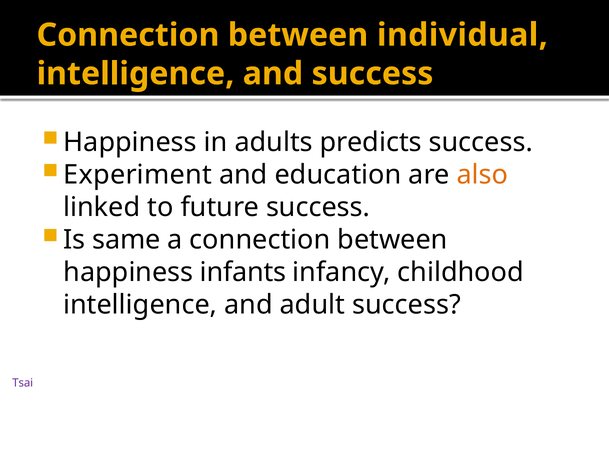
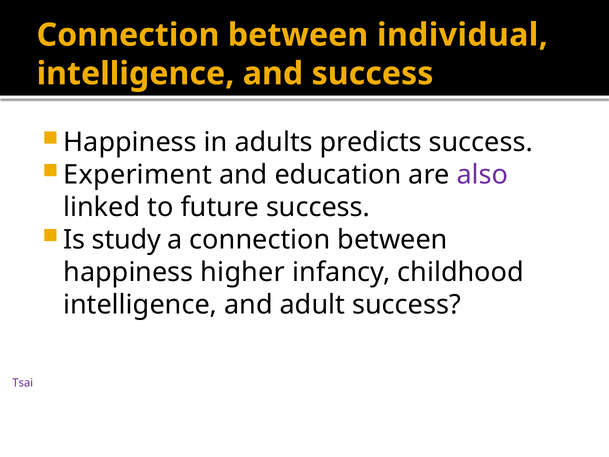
also colour: orange -> purple
same: same -> study
infants: infants -> higher
